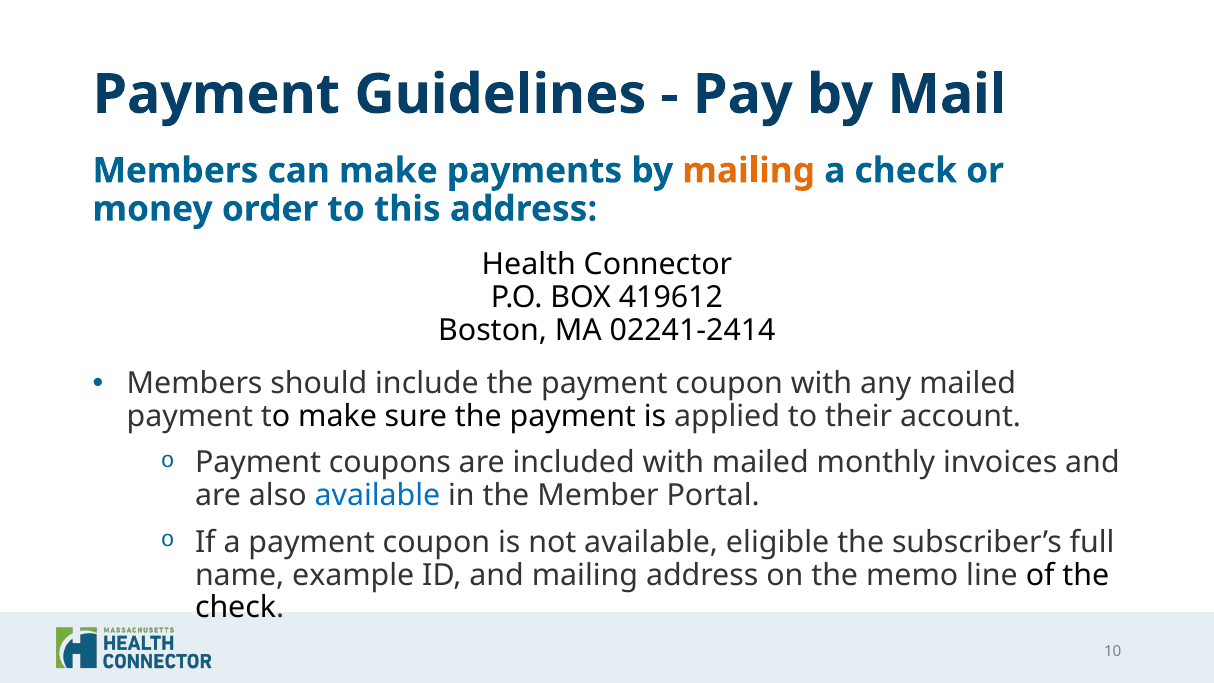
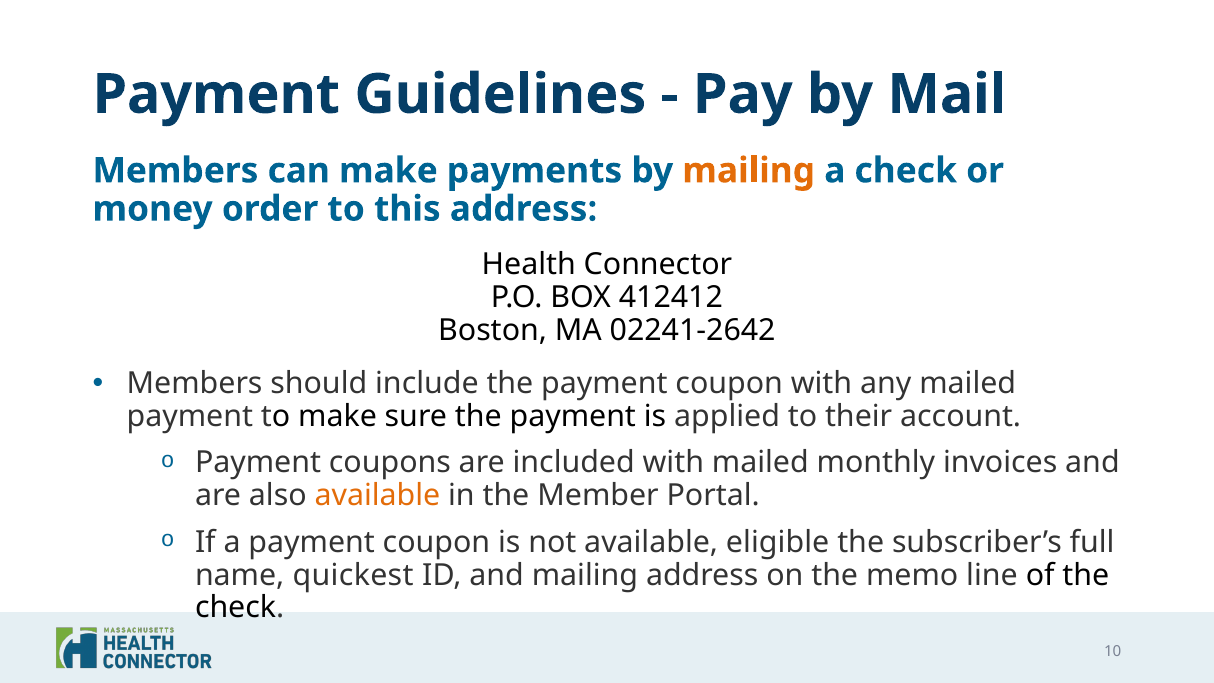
419612: 419612 -> 412412
02241-2414: 02241-2414 -> 02241-2642
available at (377, 495) colour: blue -> orange
example: example -> quickest
